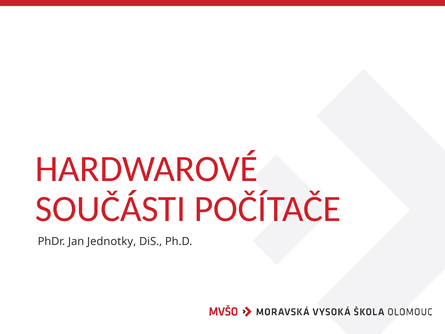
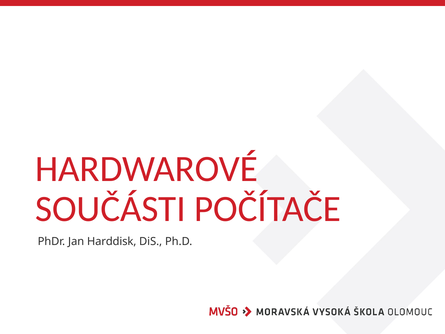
Jednotky: Jednotky -> Harddisk
